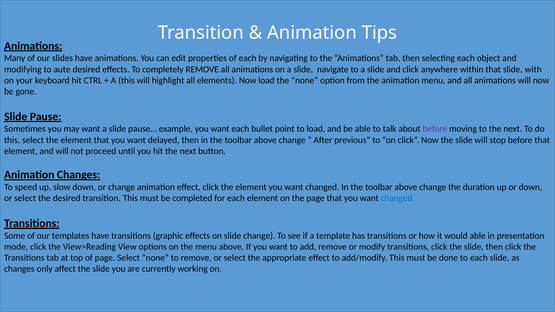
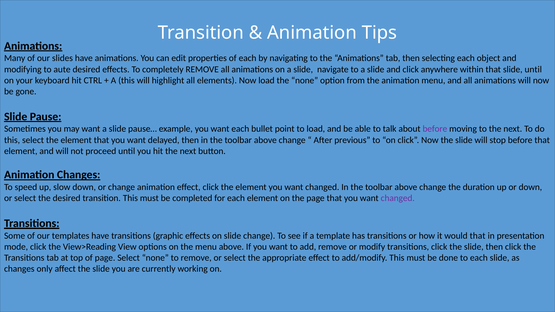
slide with: with -> until
changed at (398, 198) colour: blue -> purple
would able: able -> that
